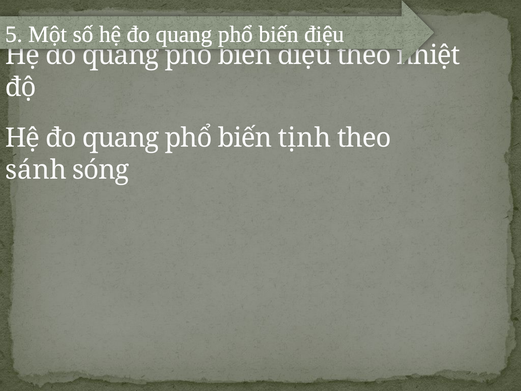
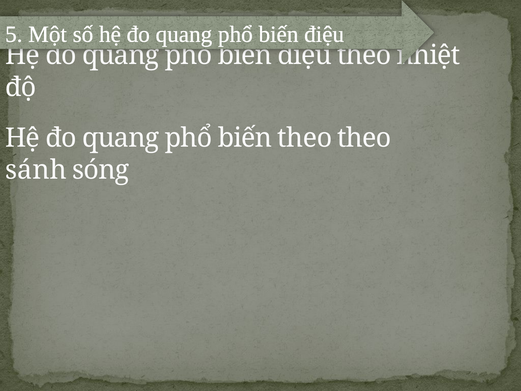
biến tịnh: tịnh -> theo
